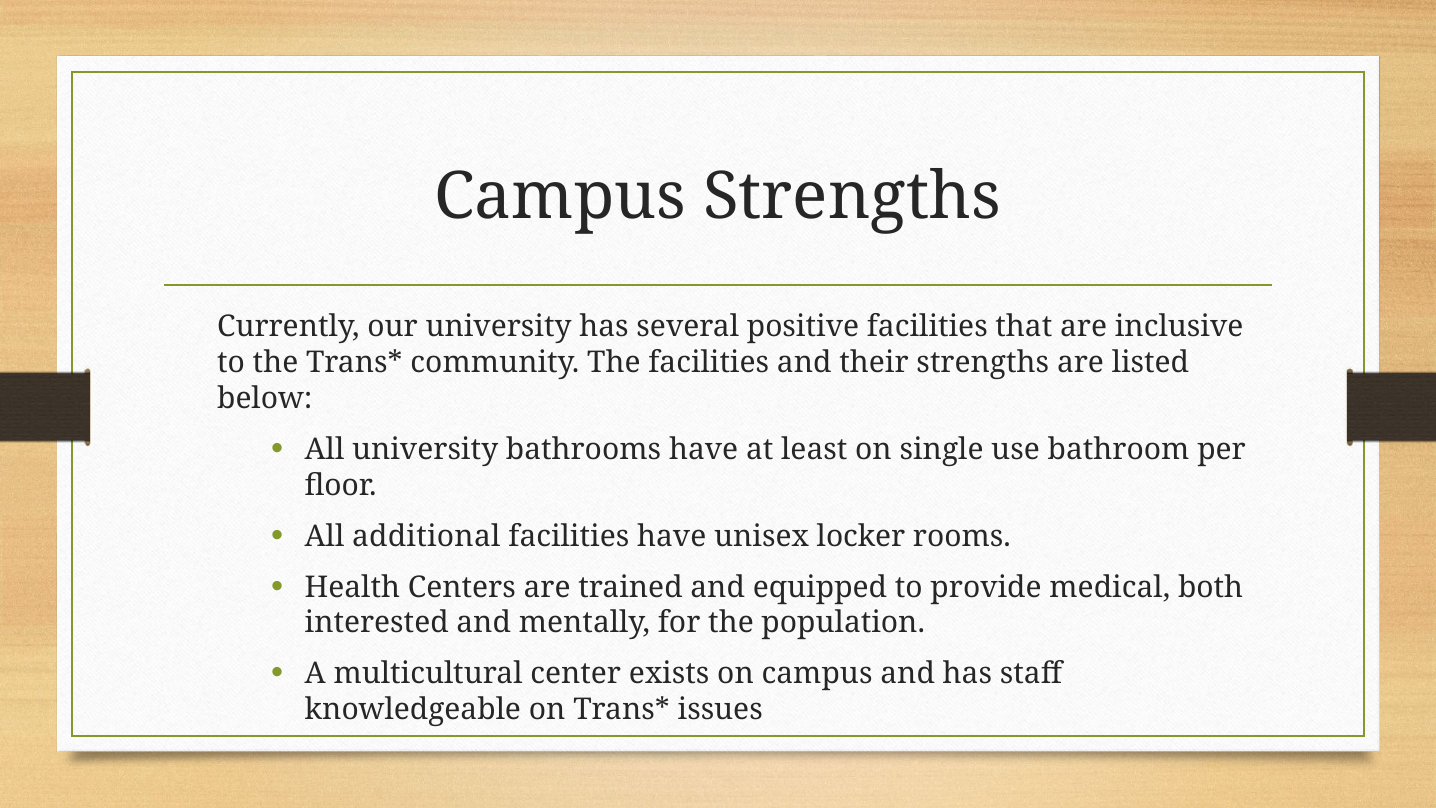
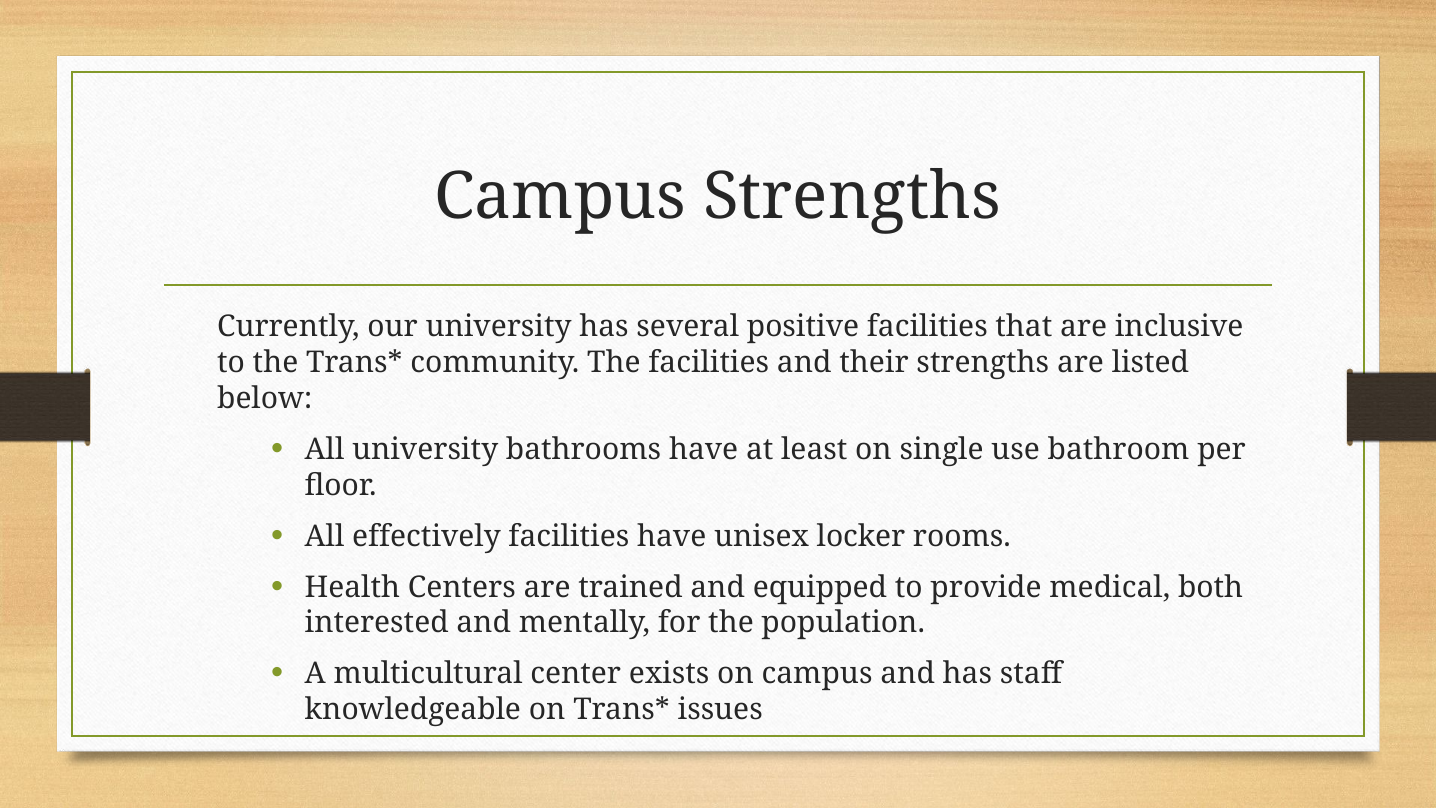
additional: additional -> effectively
